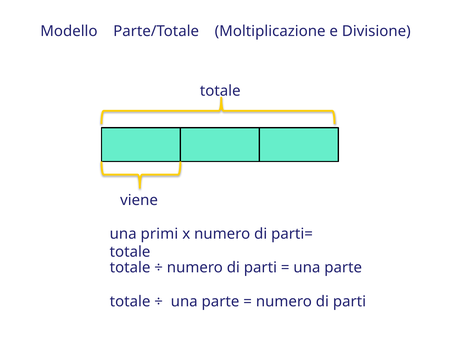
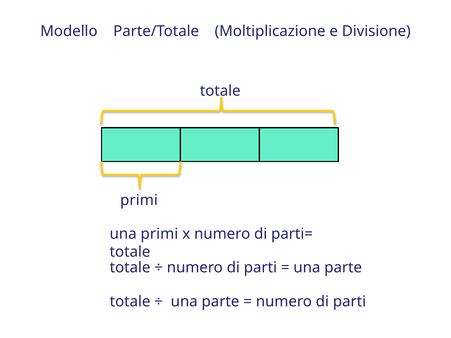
viene at (139, 200): viene -> primi
